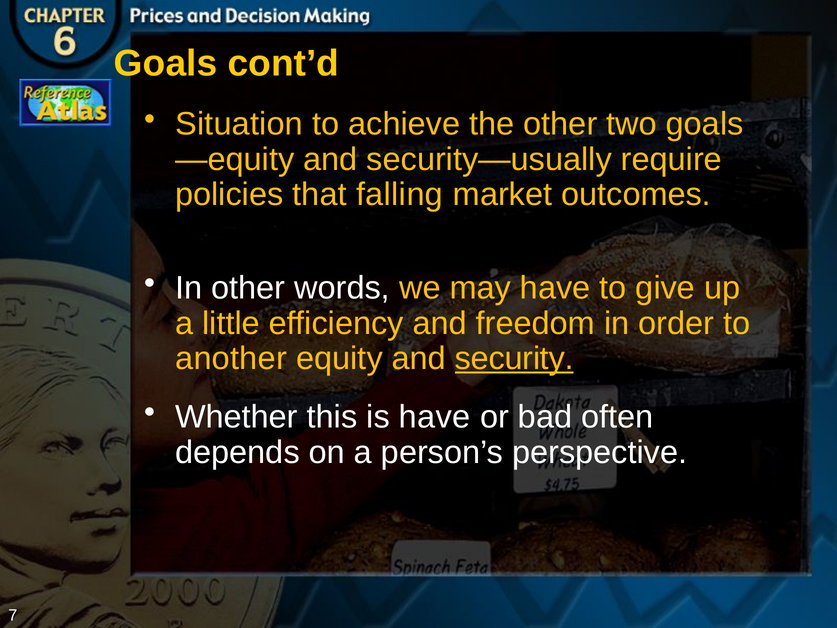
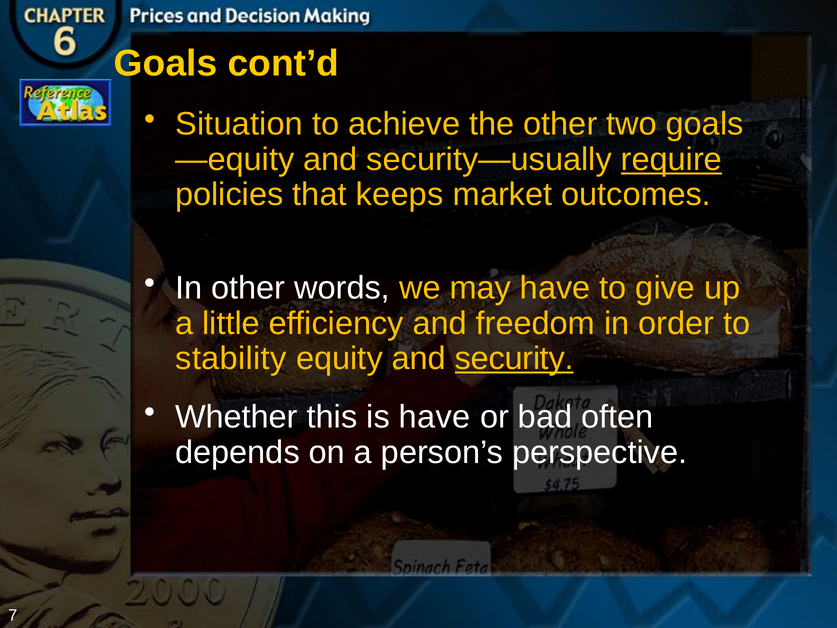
require underline: none -> present
falling: falling -> keeps
another: another -> stability
